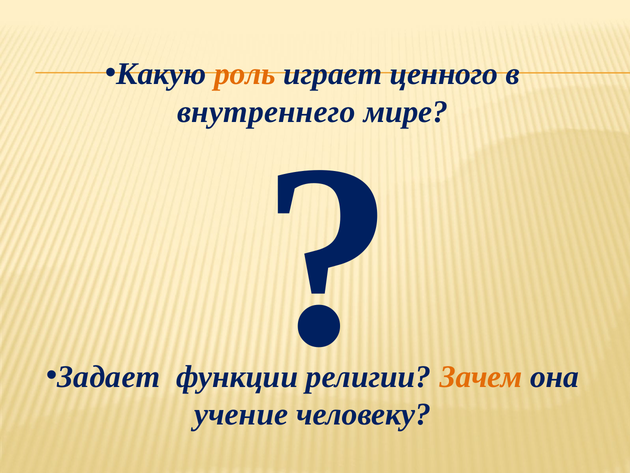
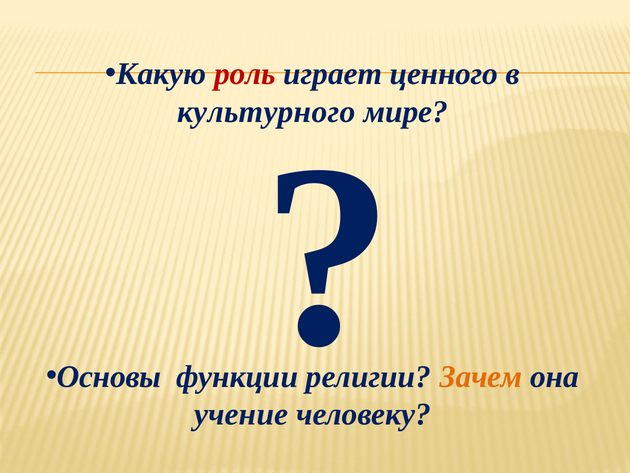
роль colour: orange -> red
внутреннего: внутреннего -> культурного
Задает: Задает -> Основы
